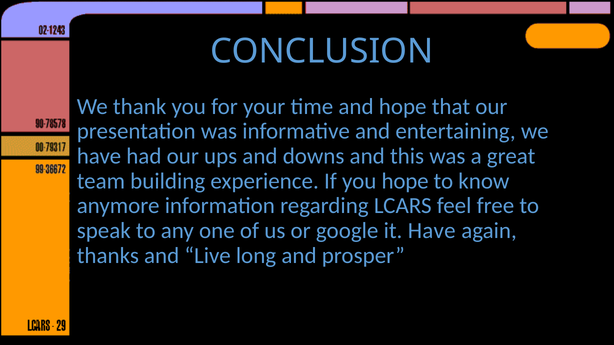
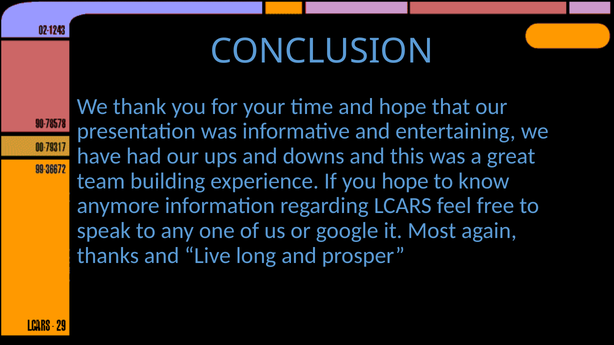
it Have: Have -> Most
